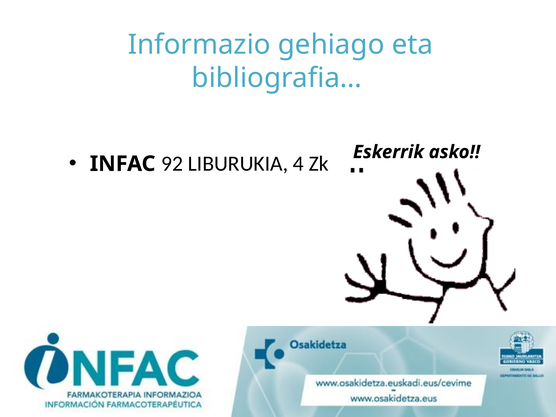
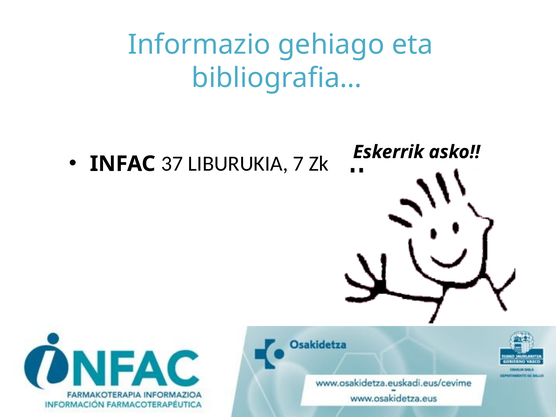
92: 92 -> 37
4: 4 -> 7
